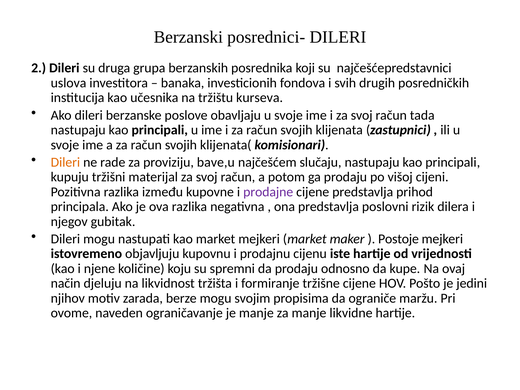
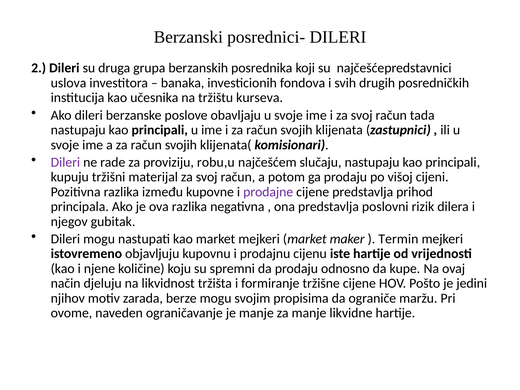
Dileri at (65, 162) colour: orange -> purple
bave,u: bave,u -> robu,u
Postoje: Postoje -> Termin
